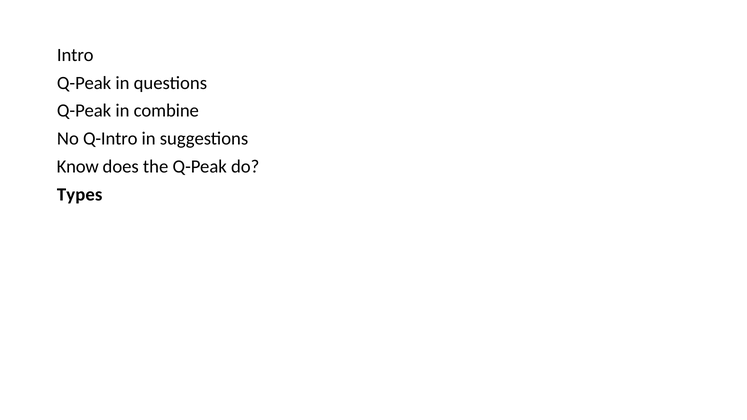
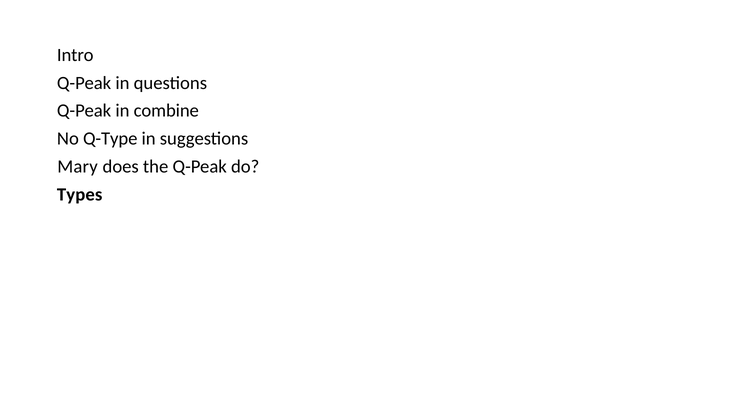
Q-Intro: Q-Intro -> Q-Type
Know: Know -> Mary
